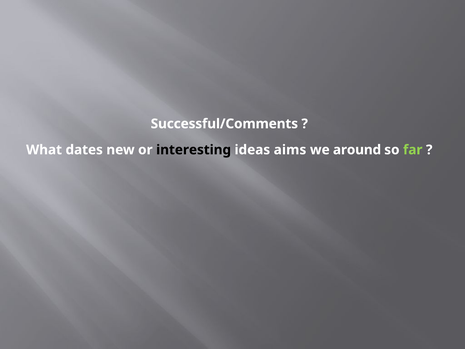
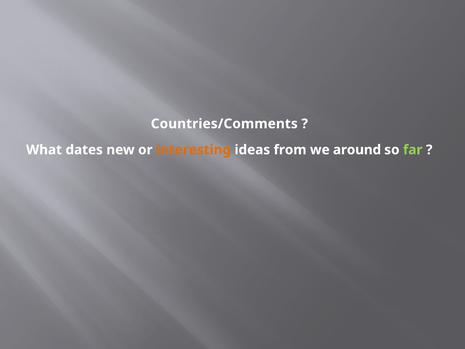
Successful/Comments: Successful/Comments -> Countries/Comments
interesting colour: black -> orange
aims: aims -> from
